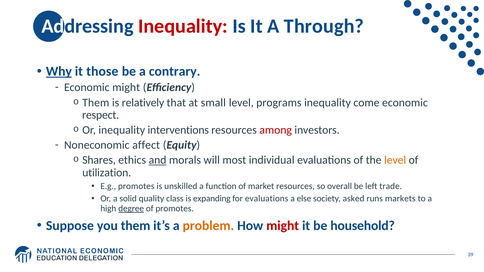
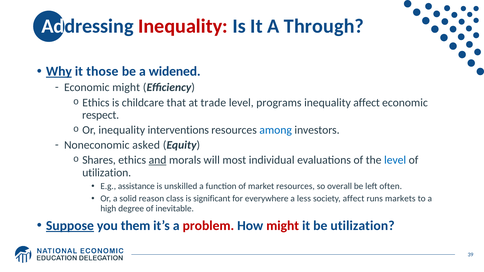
contrary: contrary -> widened
Them at (96, 103): Them -> Ethics
relatively: relatively -> childcare
small: small -> trade
inequality come: come -> affect
among colour: red -> blue
affect: affect -> asked
level at (395, 160) colour: orange -> blue
E.g promotes: promotes -> assistance
trade: trade -> often
quality: quality -> reason
expanding: expanding -> significant
for evaluations: evaluations -> everywhere
else: else -> less
society asked: asked -> affect
degree underline: present -> none
of promotes: promotes -> inevitable
Suppose underline: none -> present
problem colour: orange -> red
be household: household -> utilization
